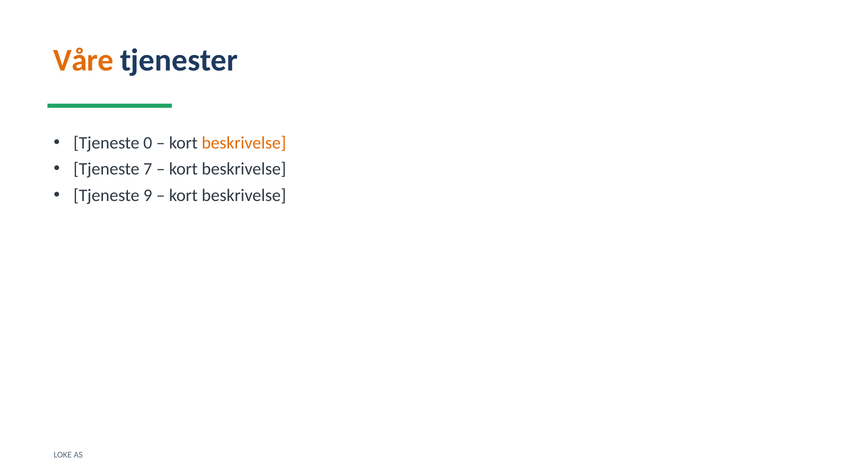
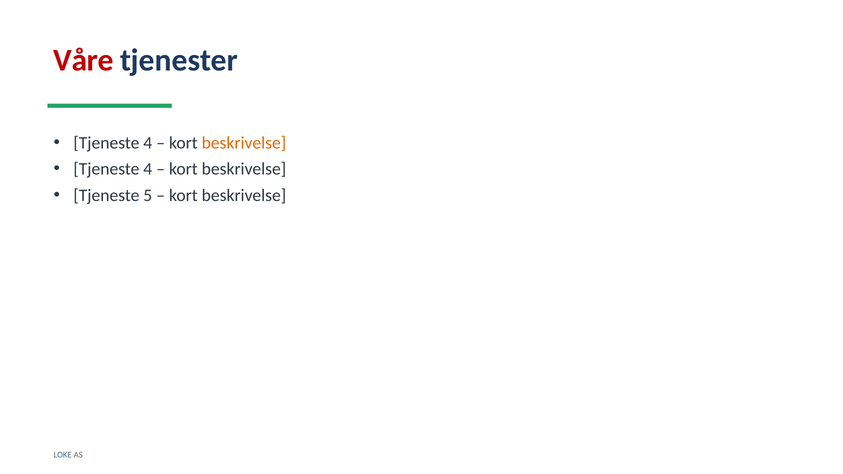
Våre colour: orange -> red
0 at (148, 143): 0 -> 4
7 at (148, 169): 7 -> 4
9: 9 -> 5
